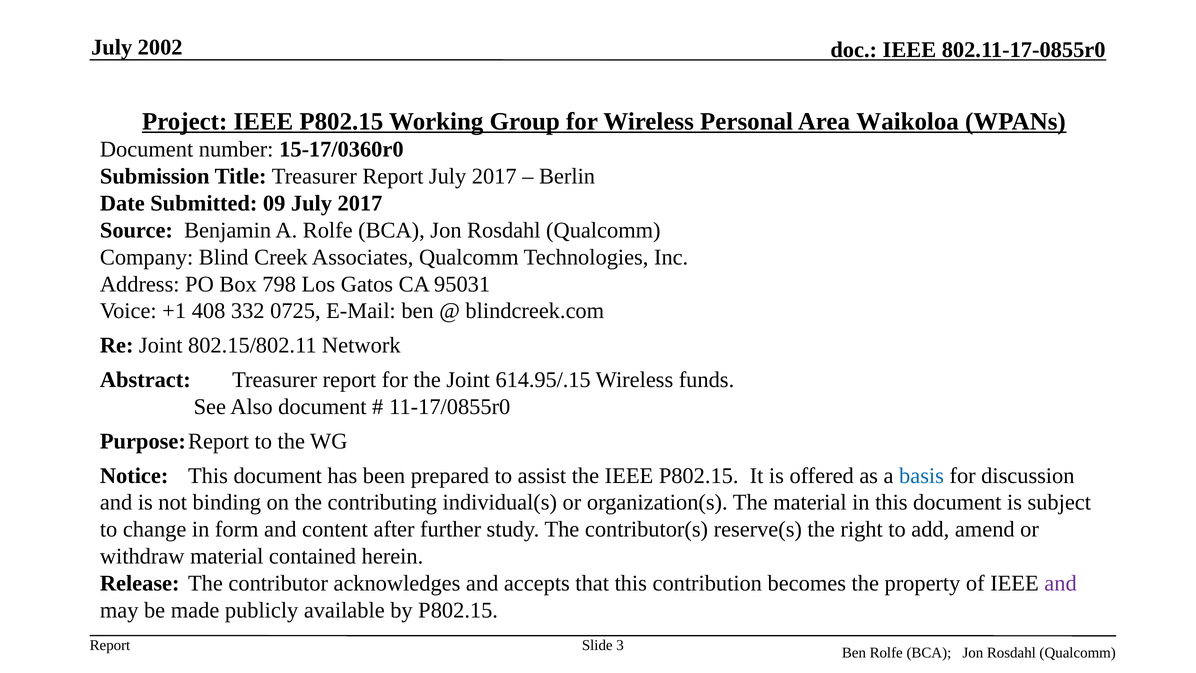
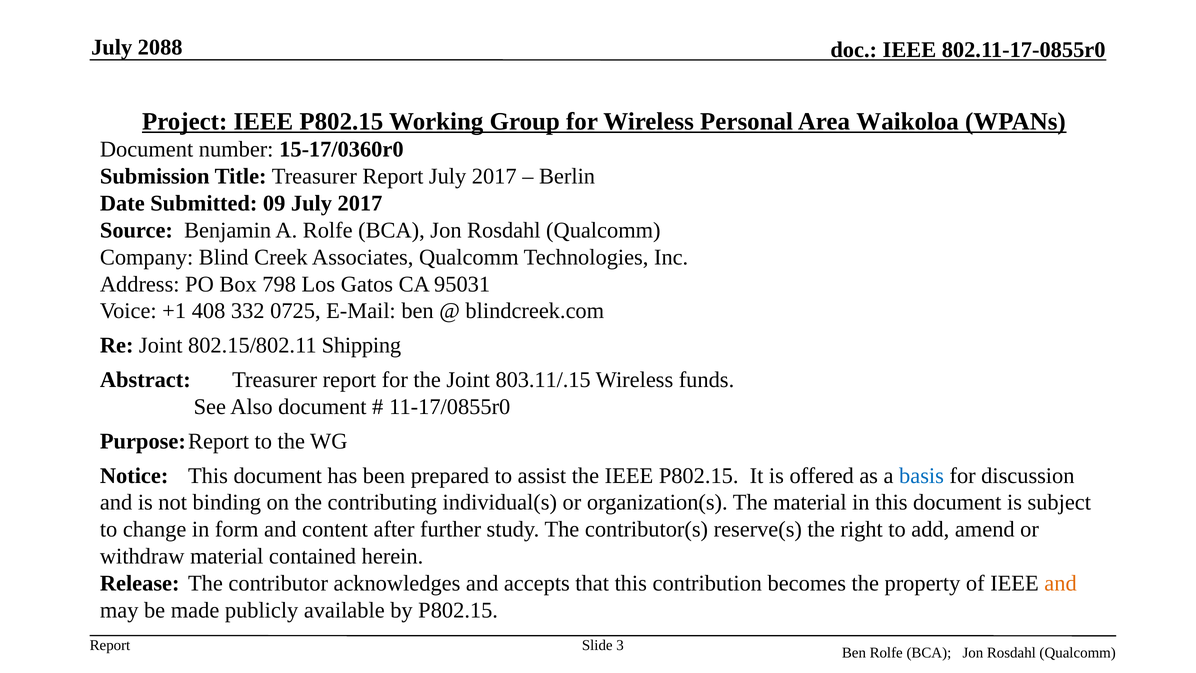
2002: 2002 -> 2088
Network: Network -> Shipping
614.95/.15: 614.95/.15 -> 803.11/.15
and at (1061, 583) colour: purple -> orange
